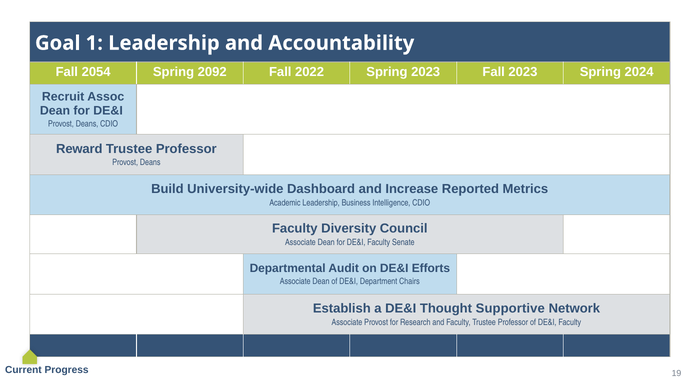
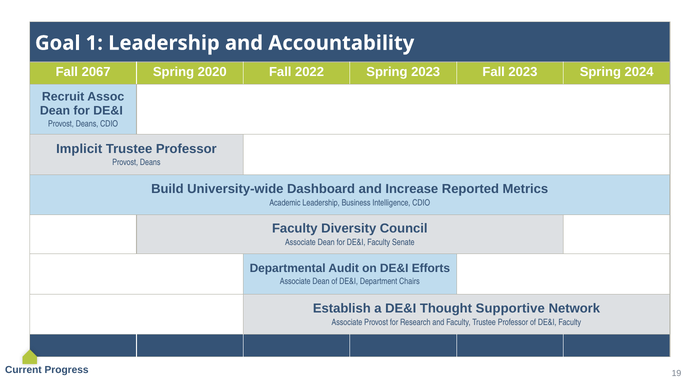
2054: 2054 -> 2067
2092: 2092 -> 2020
Reward: Reward -> Implicit
